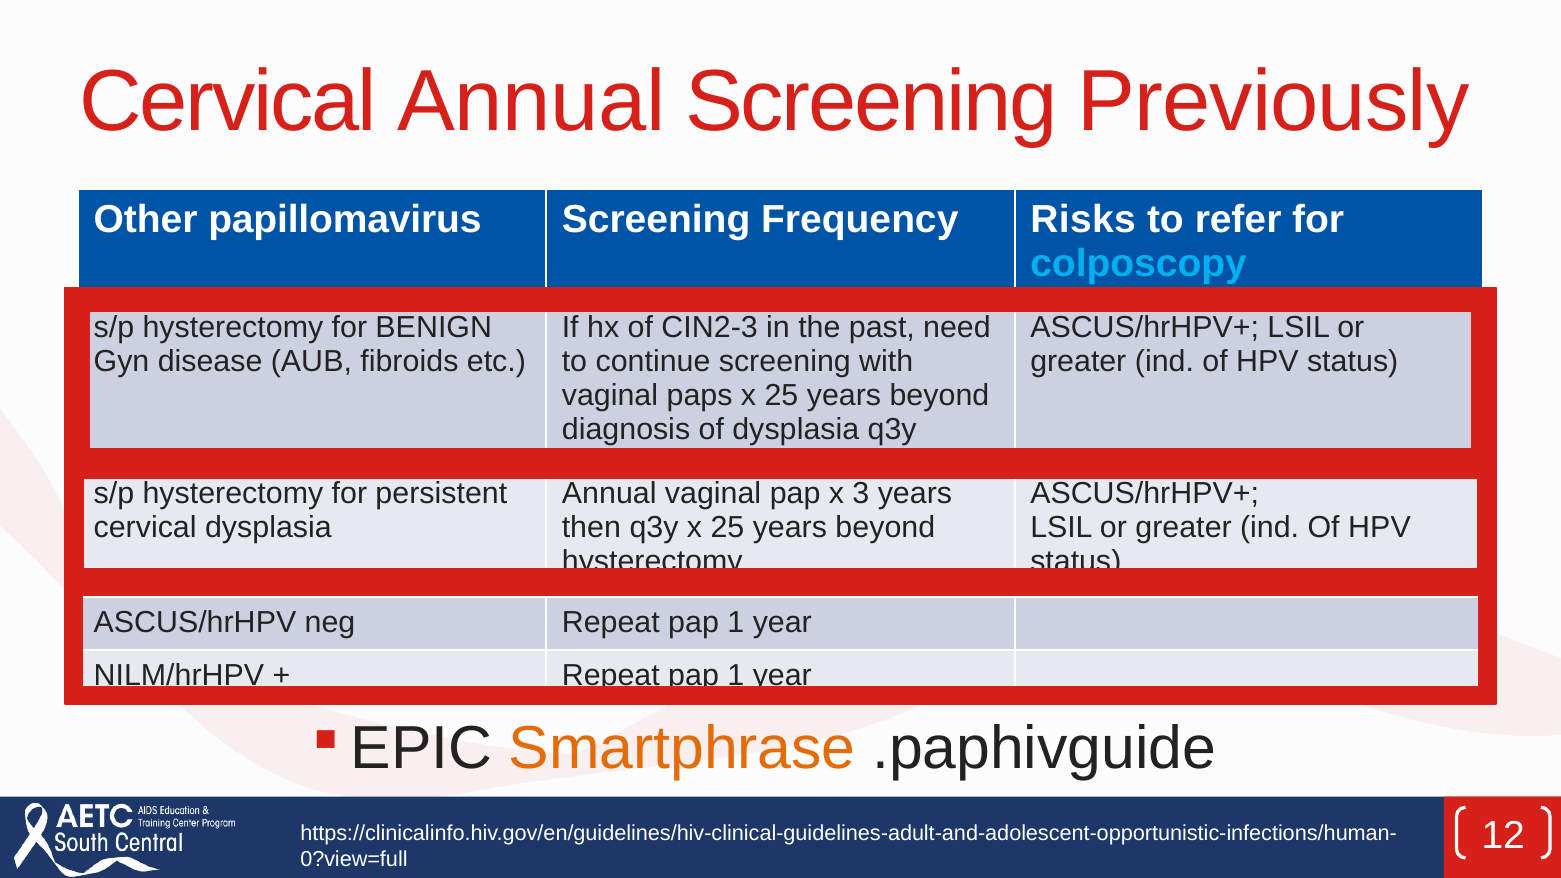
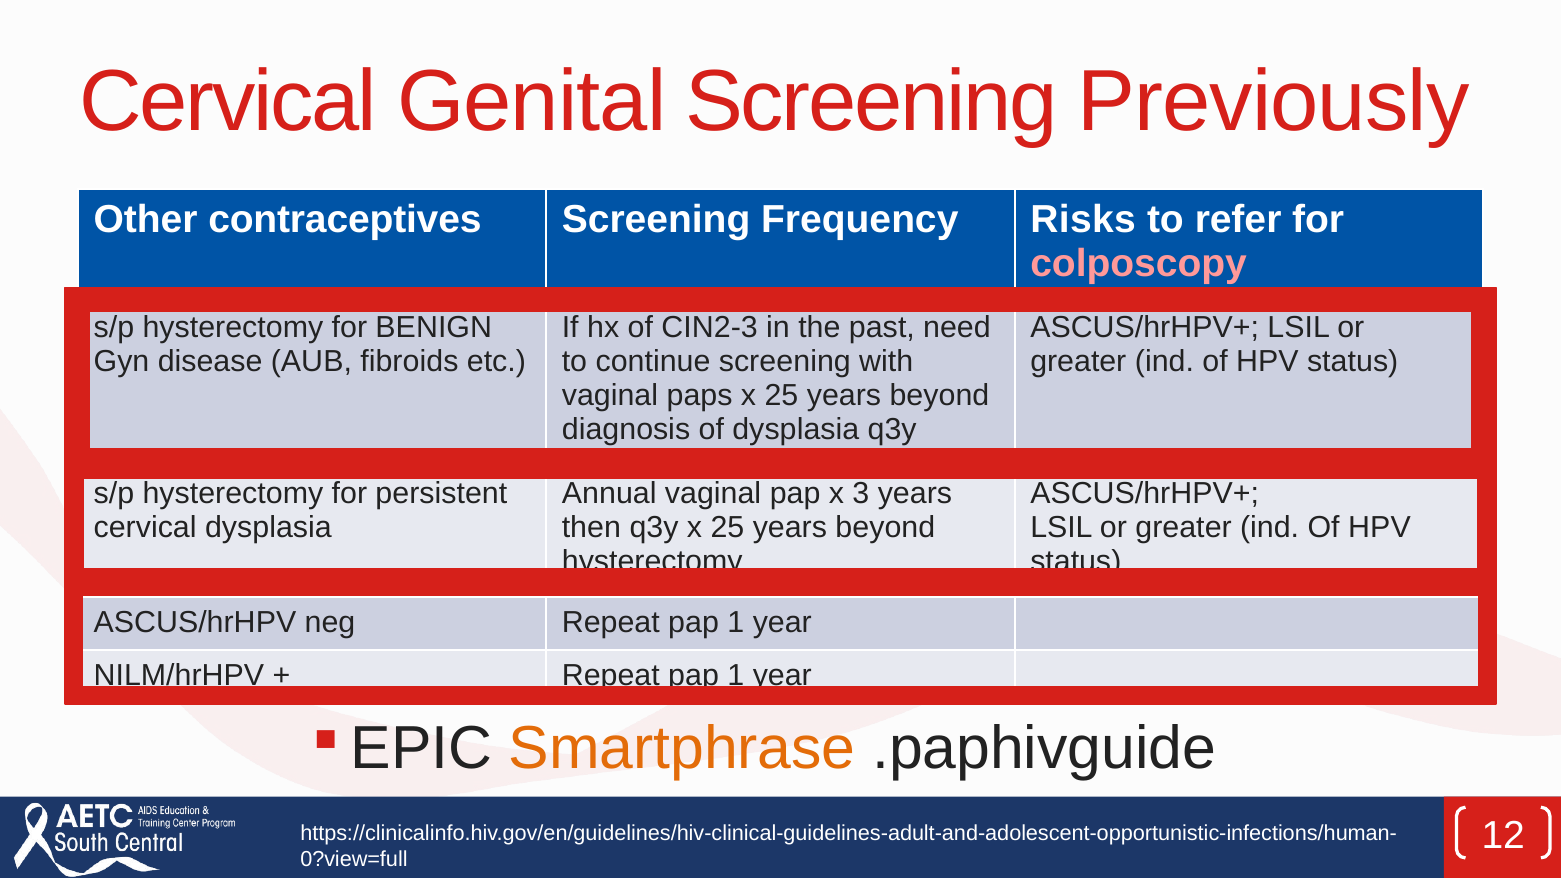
Cervical Annual: Annual -> Genital
papillomavirus: papillomavirus -> contraceptives
colposcopy colour: light blue -> pink
